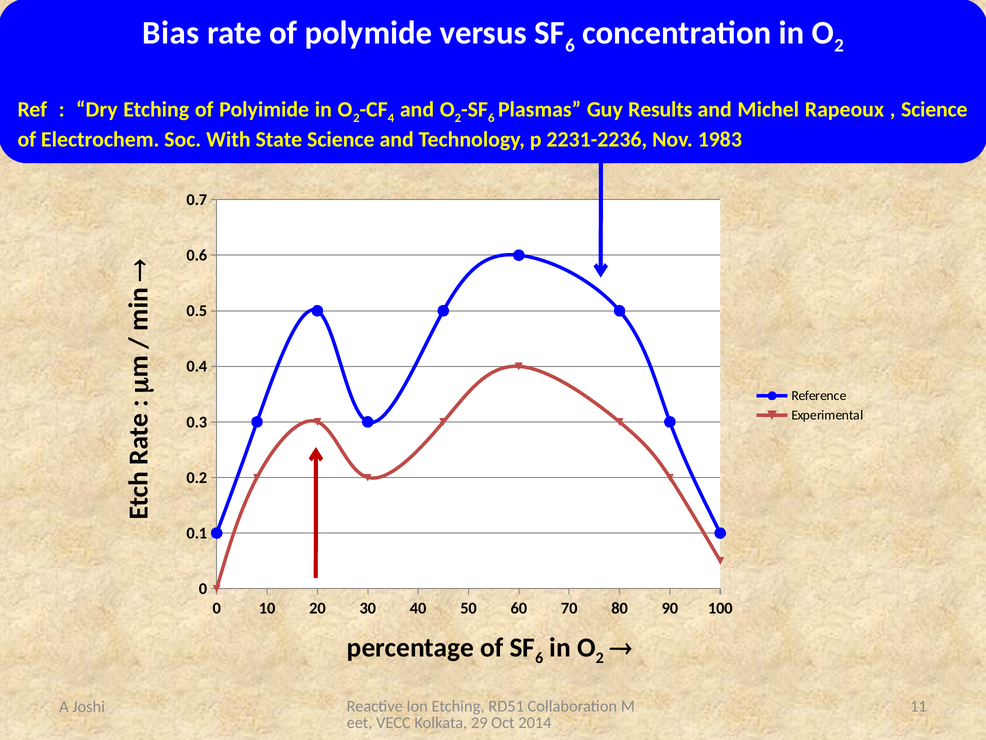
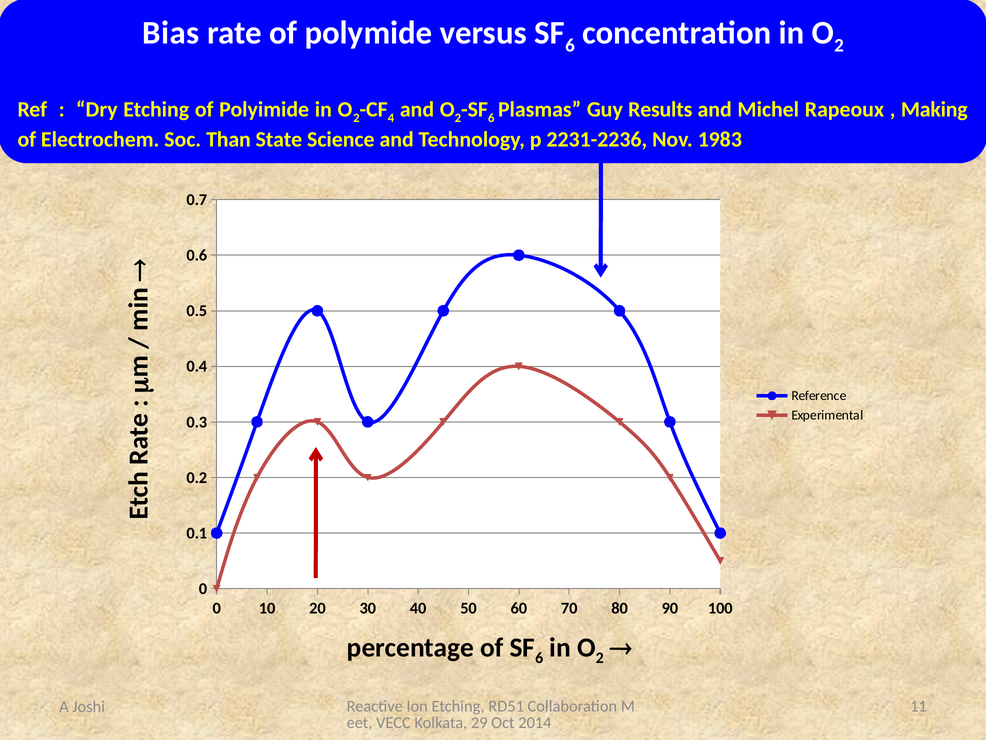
Science at (934, 110): Science -> Making
With: With -> Than
